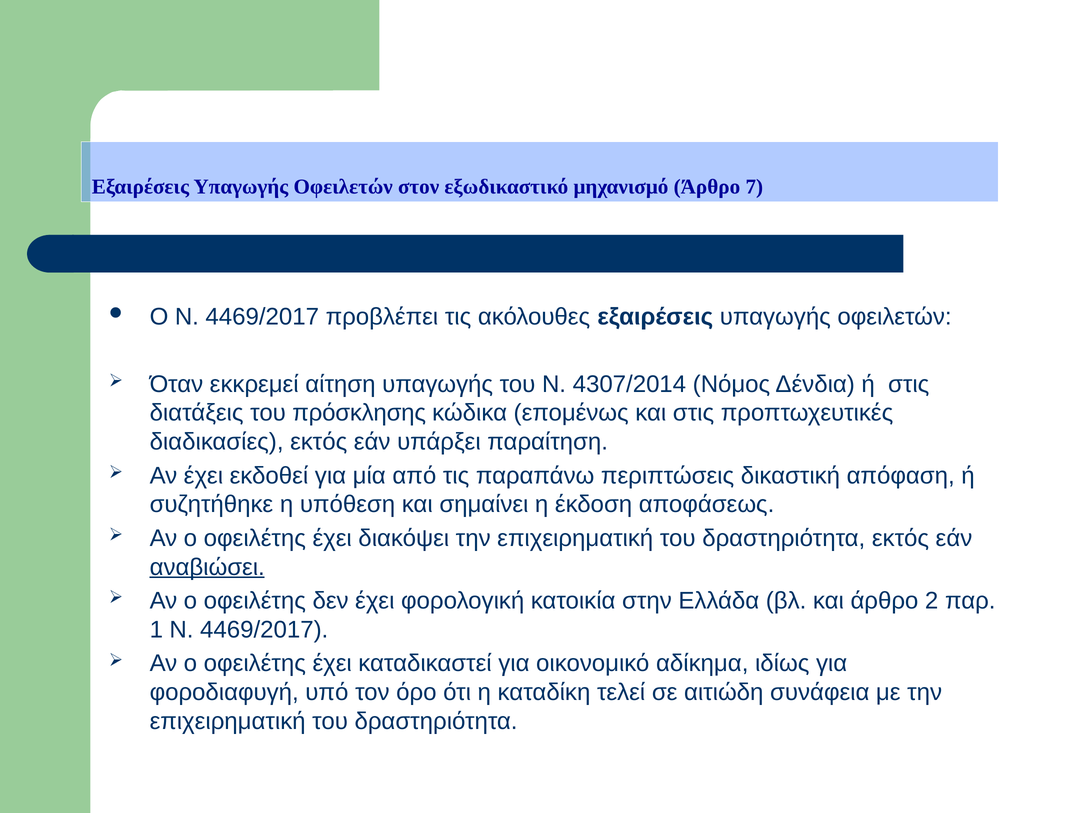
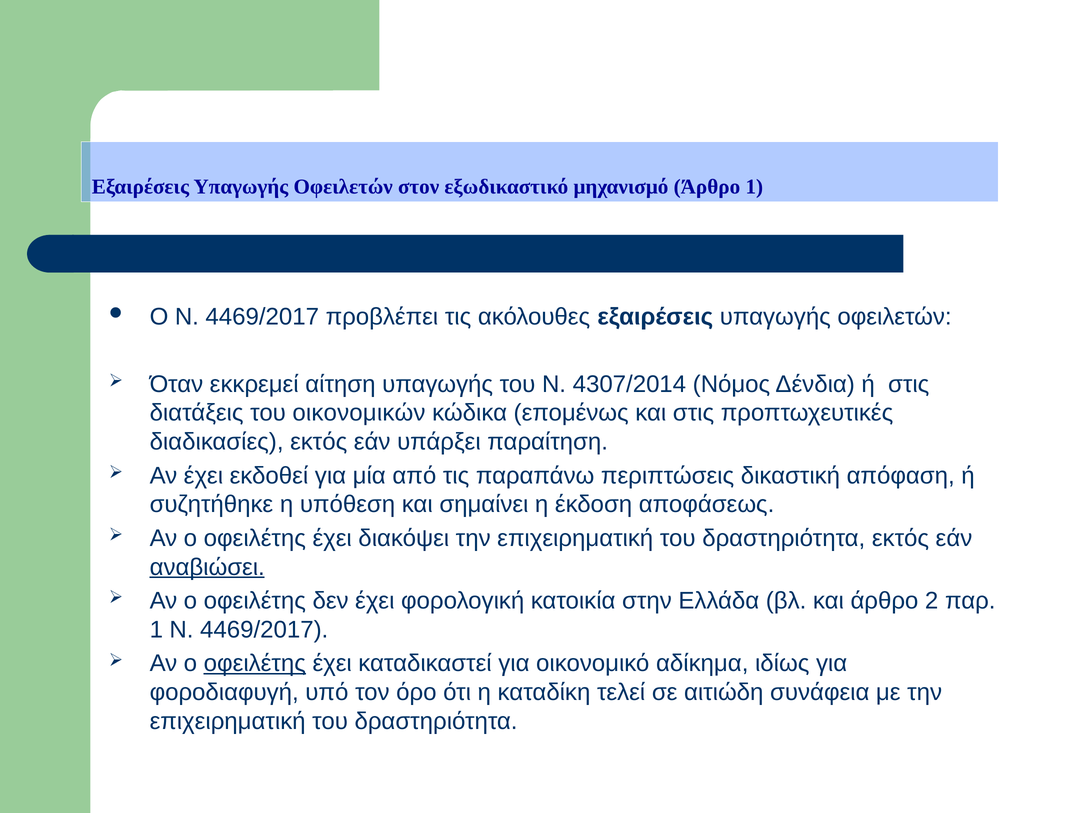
Άρθρο 7: 7 -> 1
πρόσκλησης: πρόσκλησης -> οικονομικών
οφειλέτης at (255, 663) underline: none -> present
